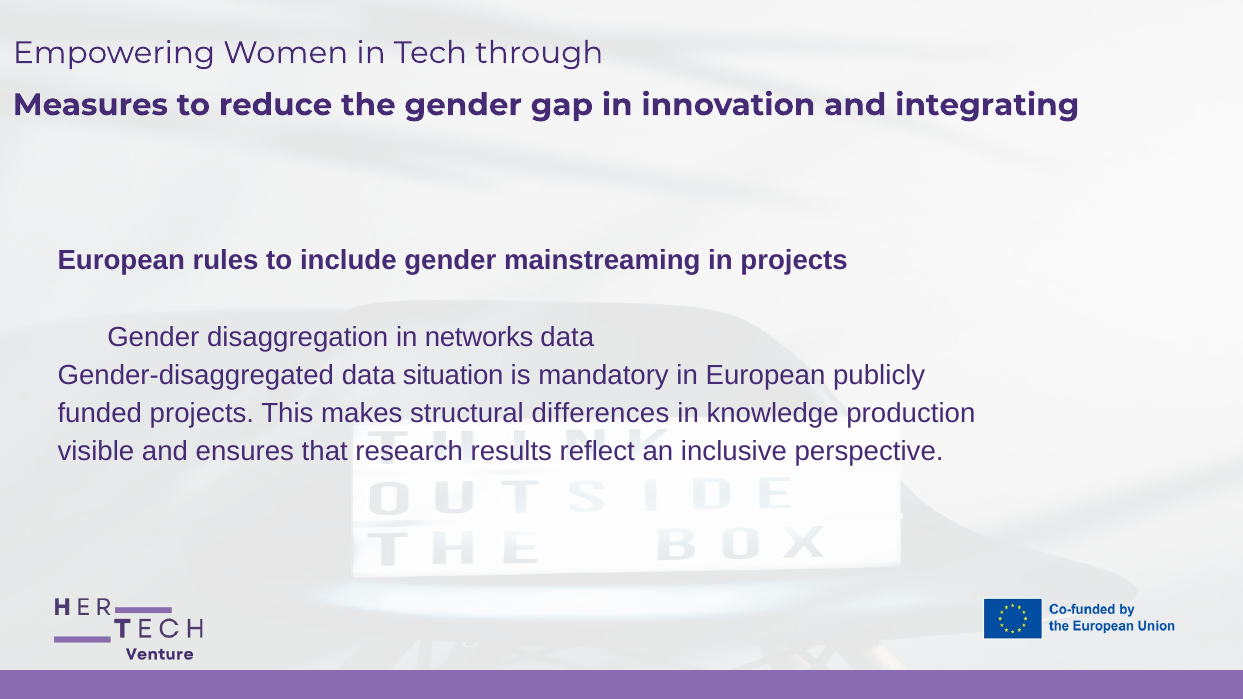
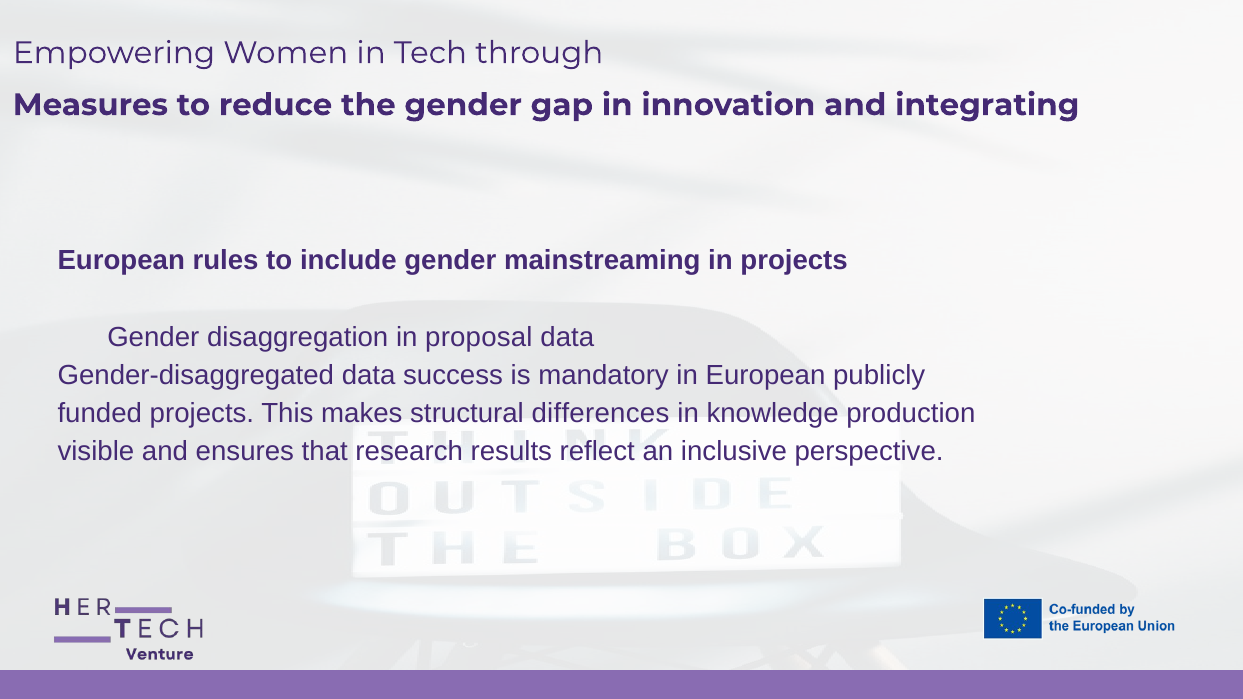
networks: networks -> proposal
situation: situation -> success
